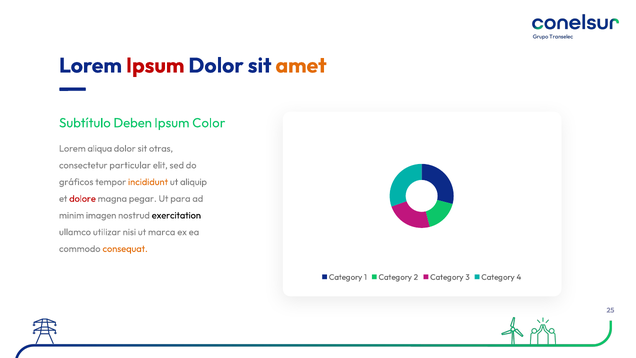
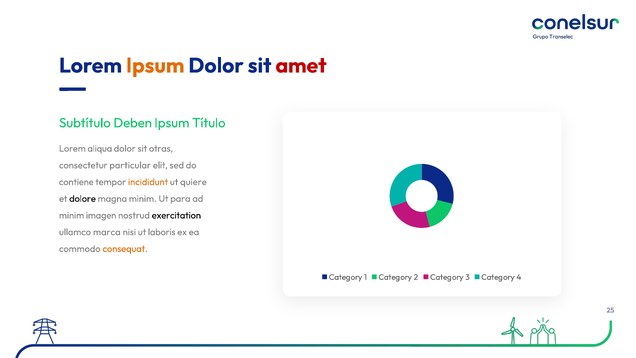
Ipsum at (155, 66) colour: red -> orange
amet colour: orange -> red
Color: Color -> Título
gráficos: gráficos -> contiene
aliquip: aliquip -> quiere
dolore colour: red -> black
magna pegar: pegar -> minim
utilizar: utilizar -> marca
marca: marca -> laboris
